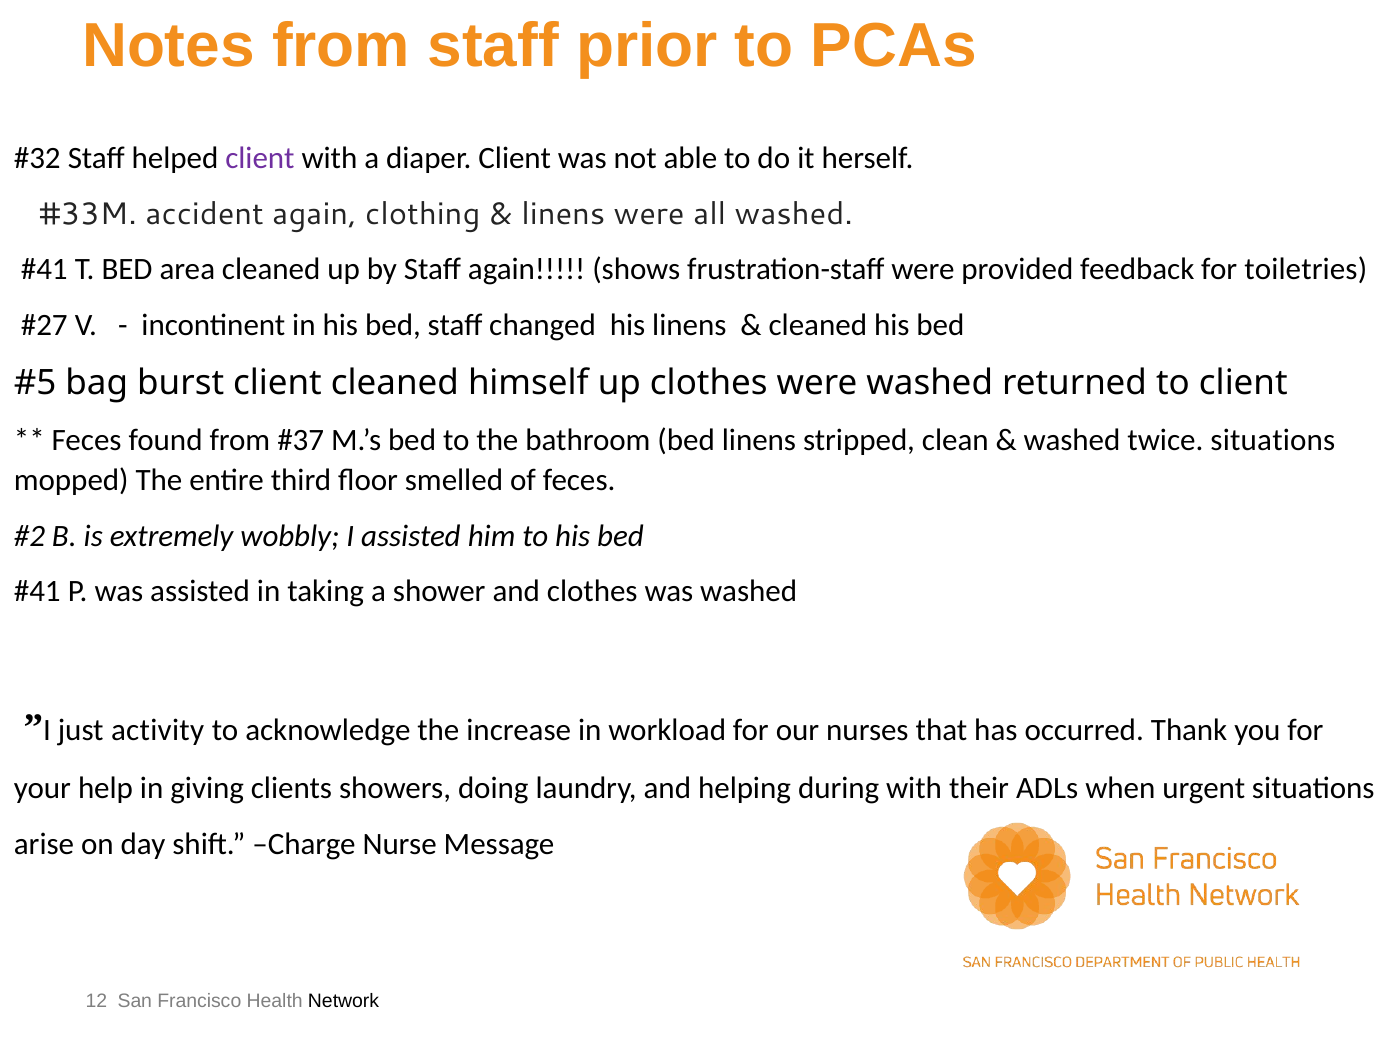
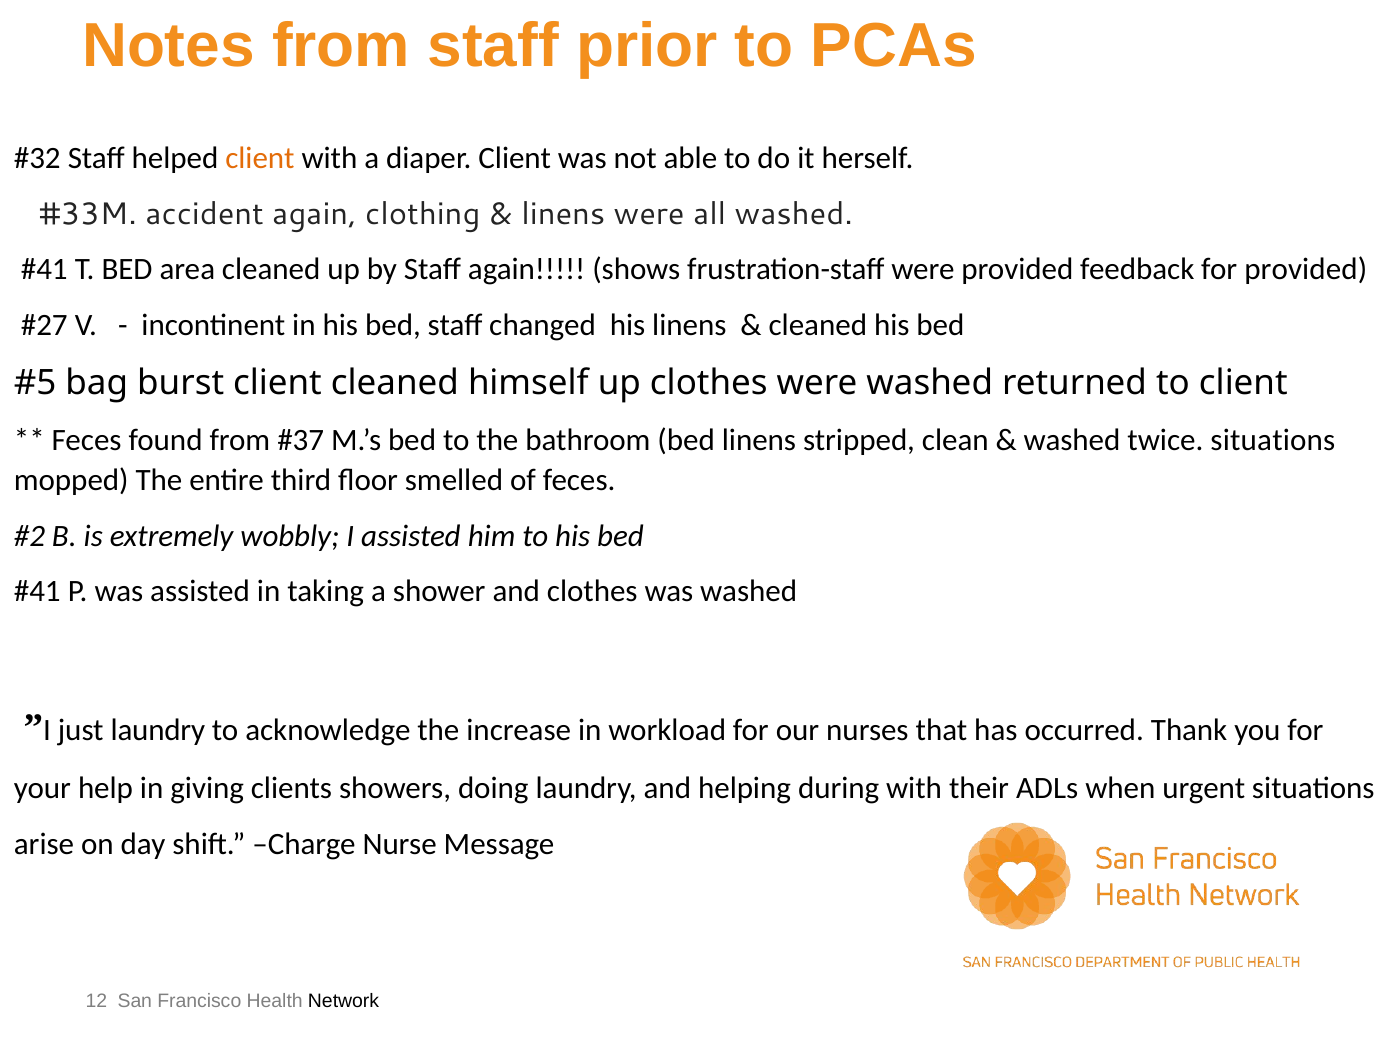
client at (260, 159) colour: purple -> orange
for toiletries: toiletries -> provided
just activity: activity -> laundry
